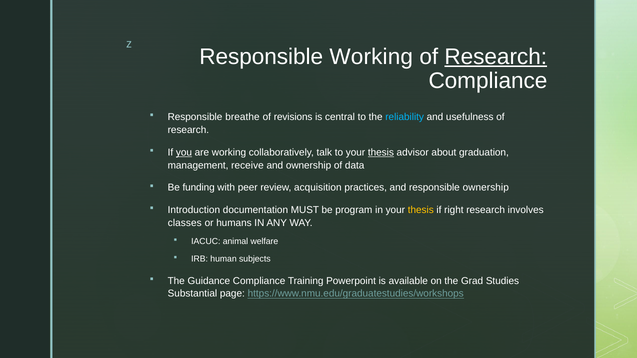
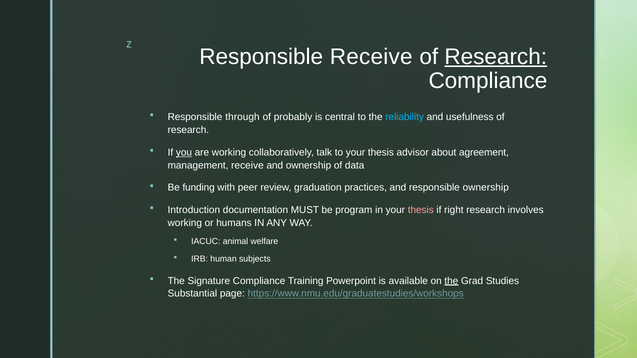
Responsible Working: Working -> Receive
breathe: breathe -> through
revisions: revisions -> probably
thesis at (381, 152) underline: present -> none
graduation: graduation -> agreement
acquisition: acquisition -> graduation
thesis at (421, 210) colour: yellow -> pink
classes at (185, 223): classes -> working
Guidance: Guidance -> Signature
the at (451, 281) underline: none -> present
